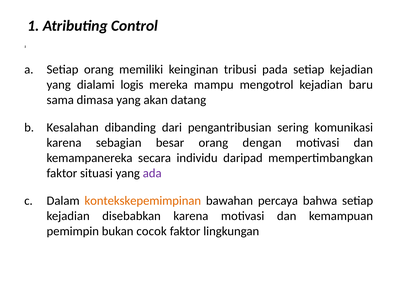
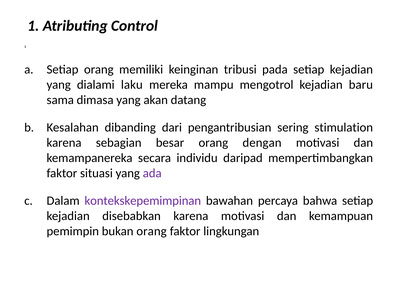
logis: logis -> laku
komunikasi: komunikasi -> stimulation
kontekskepemimpinan colour: orange -> purple
bukan cocok: cocok -> orang
